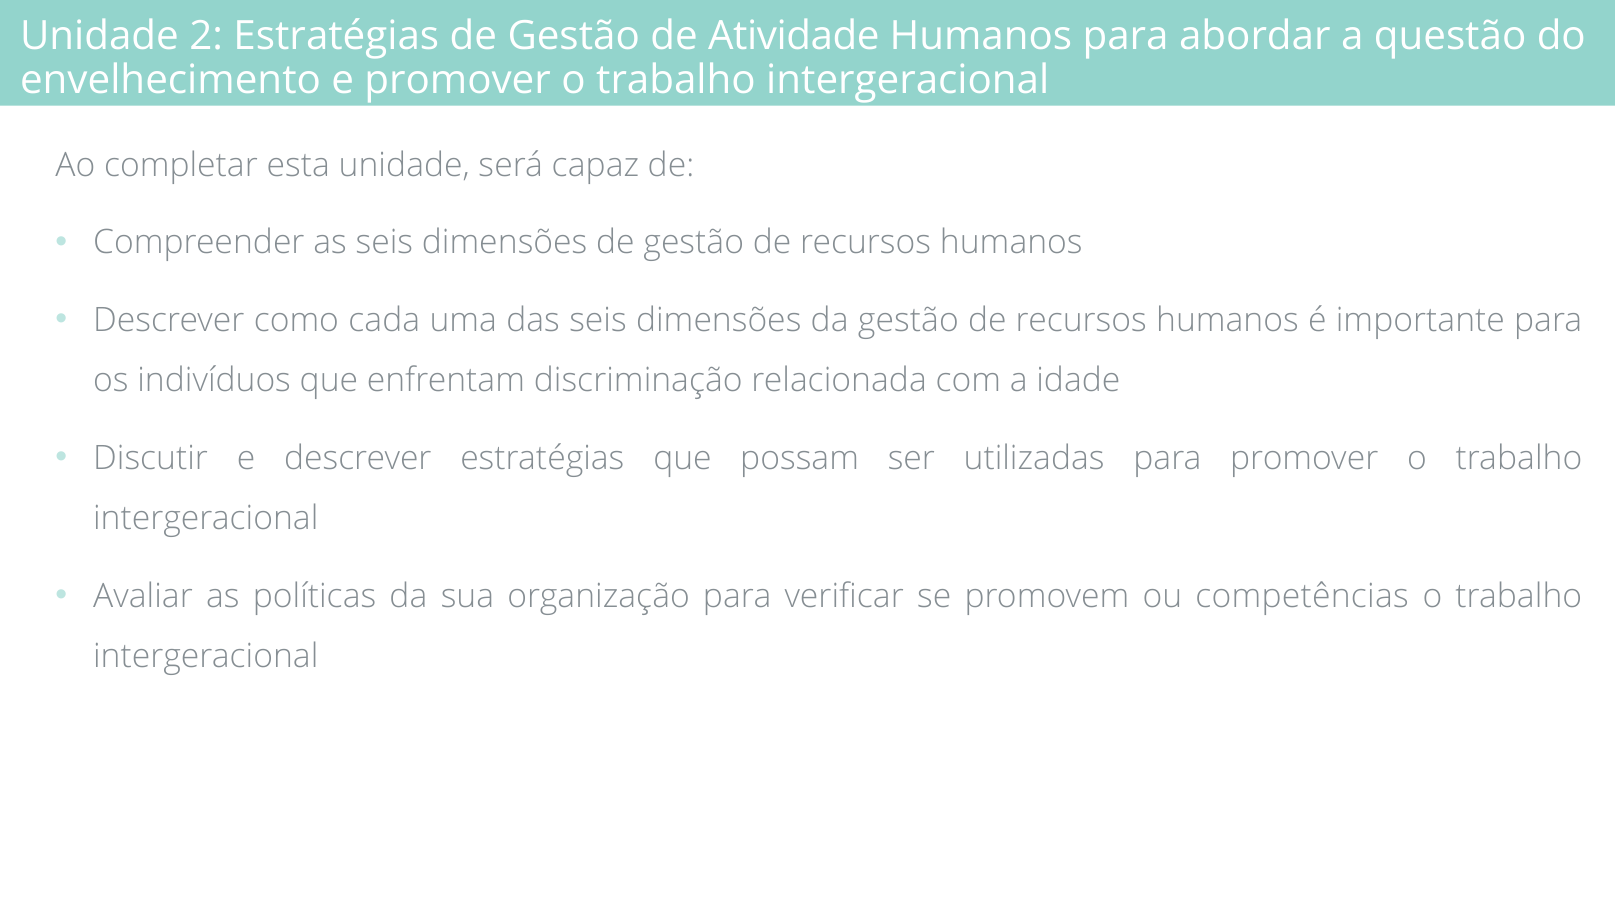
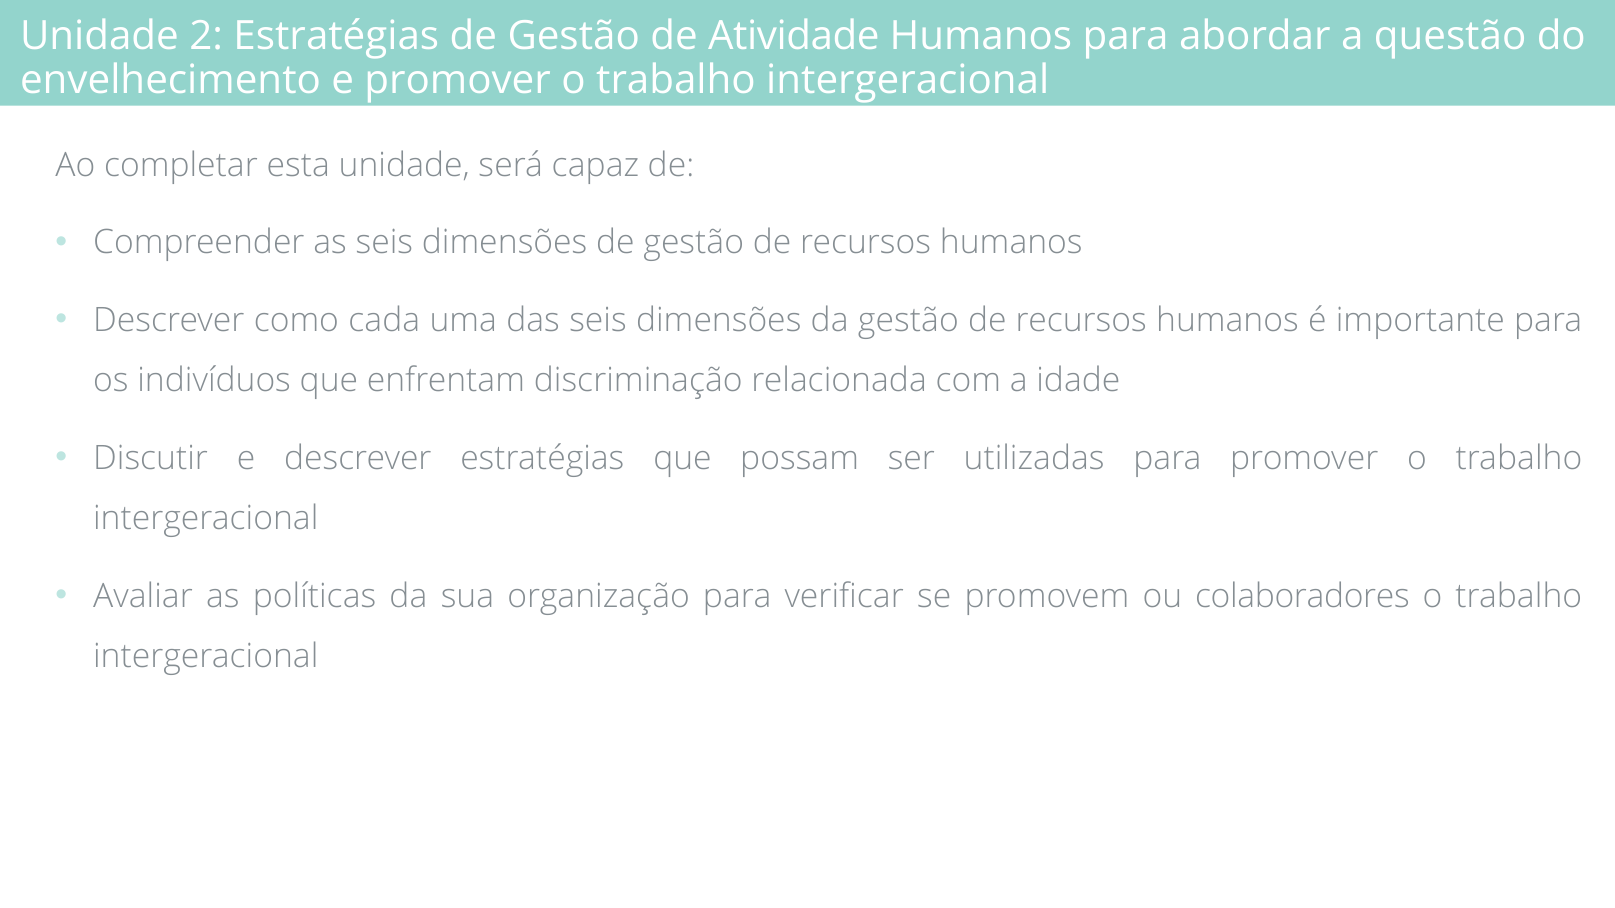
competências: competências -> colaboradores
